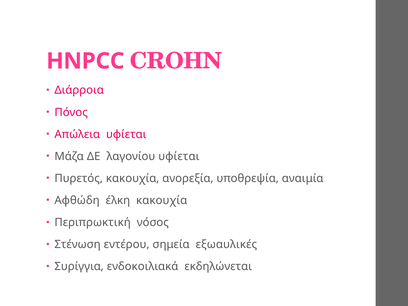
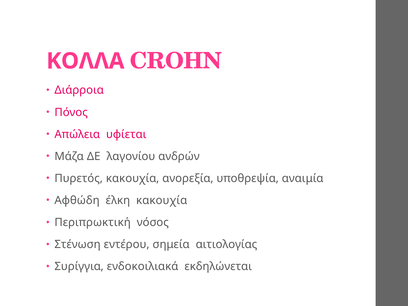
HNPCC: HNPCC -> ΚΟΛΛΑ
λαγονίου υφίεται: υφίεται -> ανδρών
εξωαυλικές: εξωαυλικές -> αιτιολογίας
